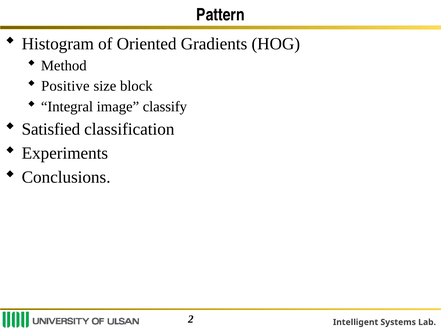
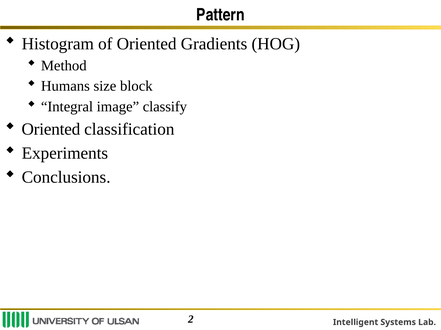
Positive: Positive -> Humans
Satisfied at (51, 130): Satisfied -> Oriented
